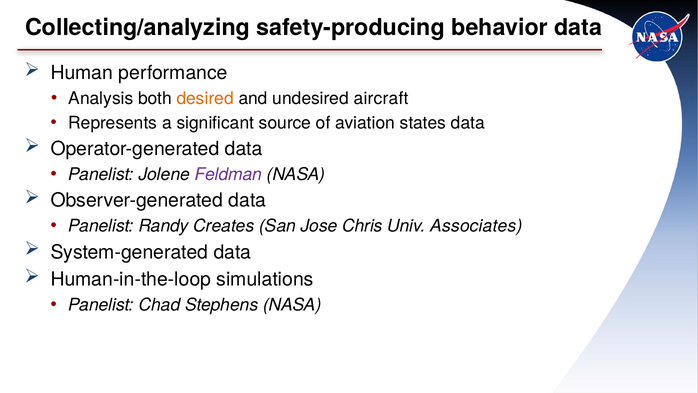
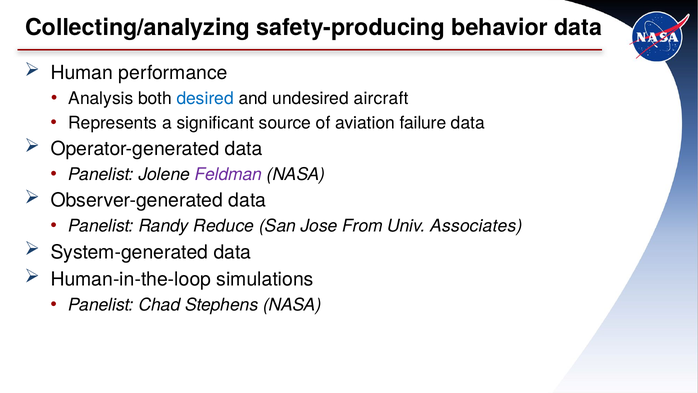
desired colour: orange -> blue
states: states -> failure
Creates: Creates -> Reduce
Chris: Chris -> From
